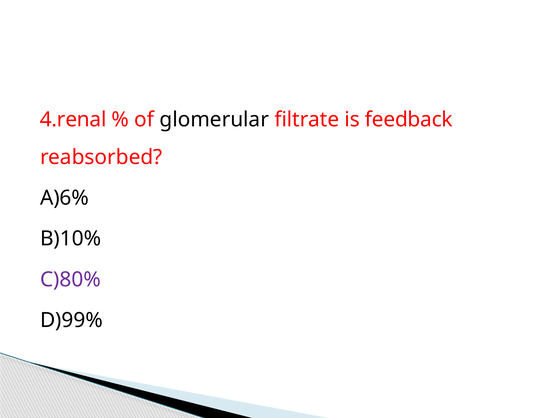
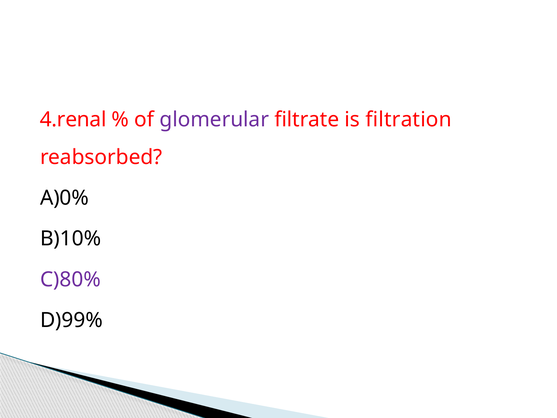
glomerular colour: black -> purple
feedback: feedback -> filtration
A)6%: A)6% -> A)0%
